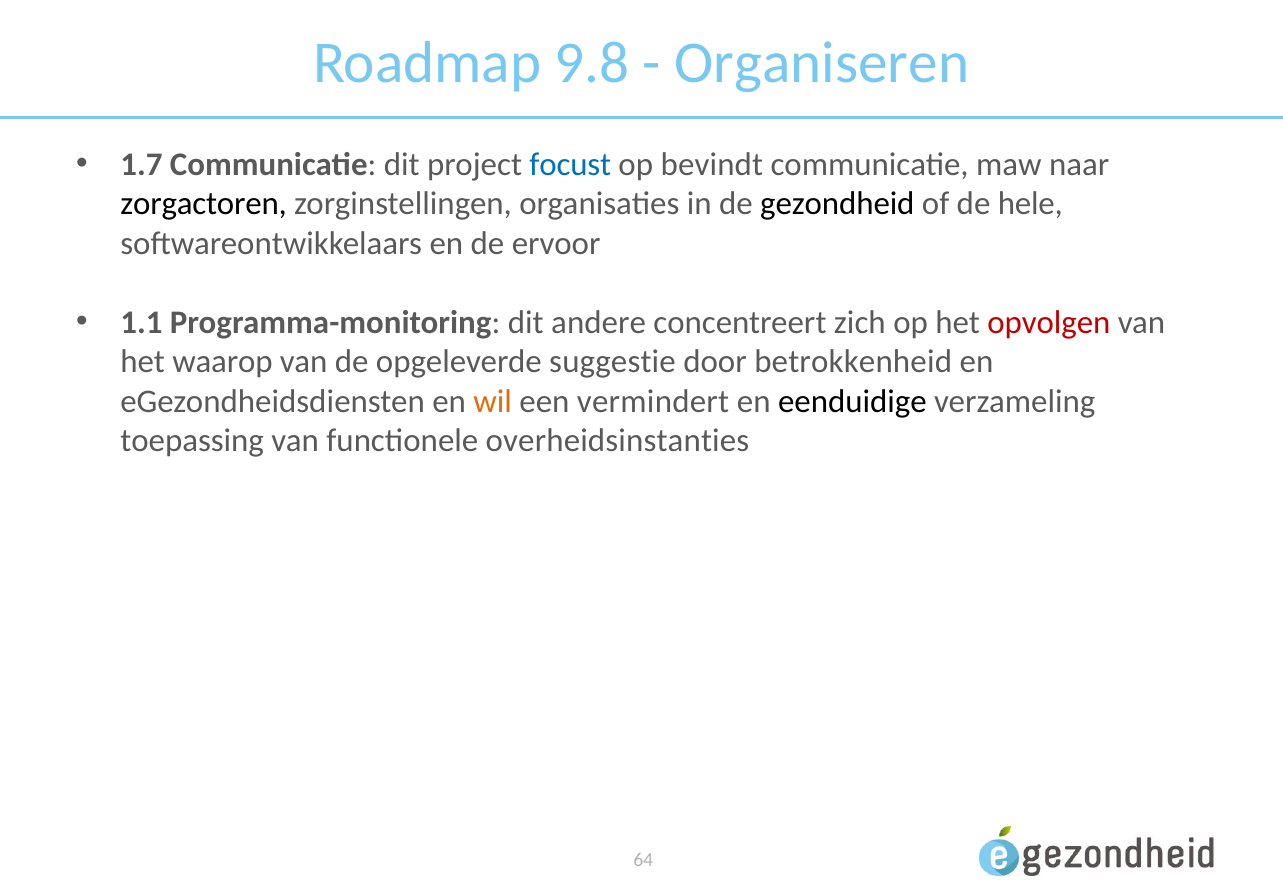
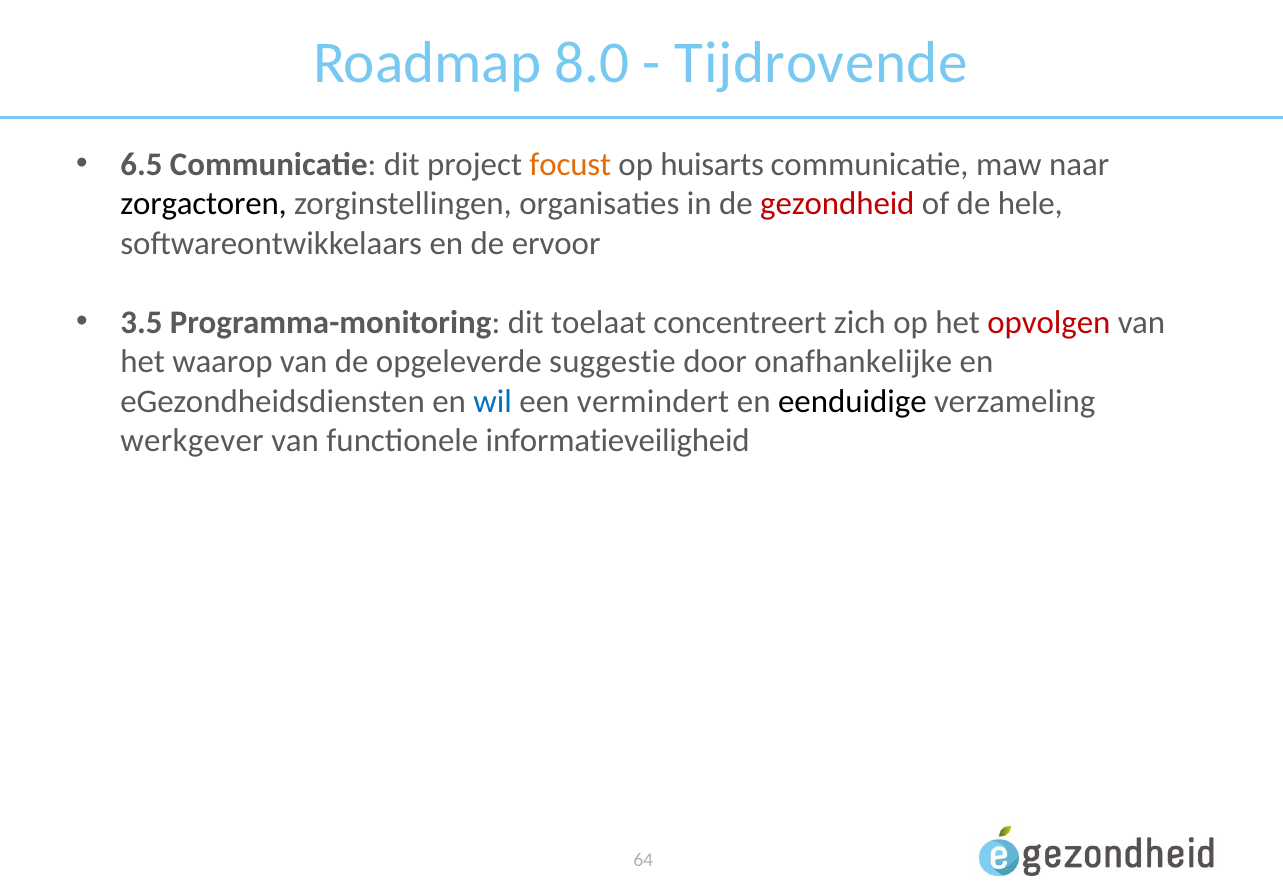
9.8: 9.8 -> 8.0
Organiseren: Organiseren -> Tijdrovende
1.7: 1.7 -> 6.5
focust colour: blue -> orange
bevindt: bevindt -> huisarts
gezondheid colour: black -> red
1.1: 1.1 -> 3.5
andere: andere -> toelaat
betrokkenheid: betrokkenheid -> onafhankelijke
wil colour: orange -> blue
toepassing: toepassing -> werkgever
overheidsinstanties: overheidsinstanties -> informatieveiligheid
